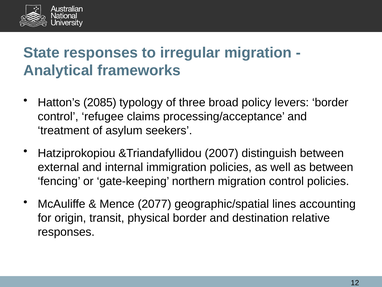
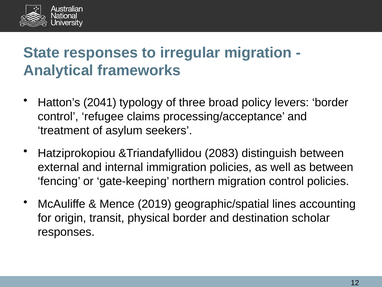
2085: 2085 -> 2041
2007: 2007 -> 2083
2077: 2077 -> 2019
relative: relative -> scholar
